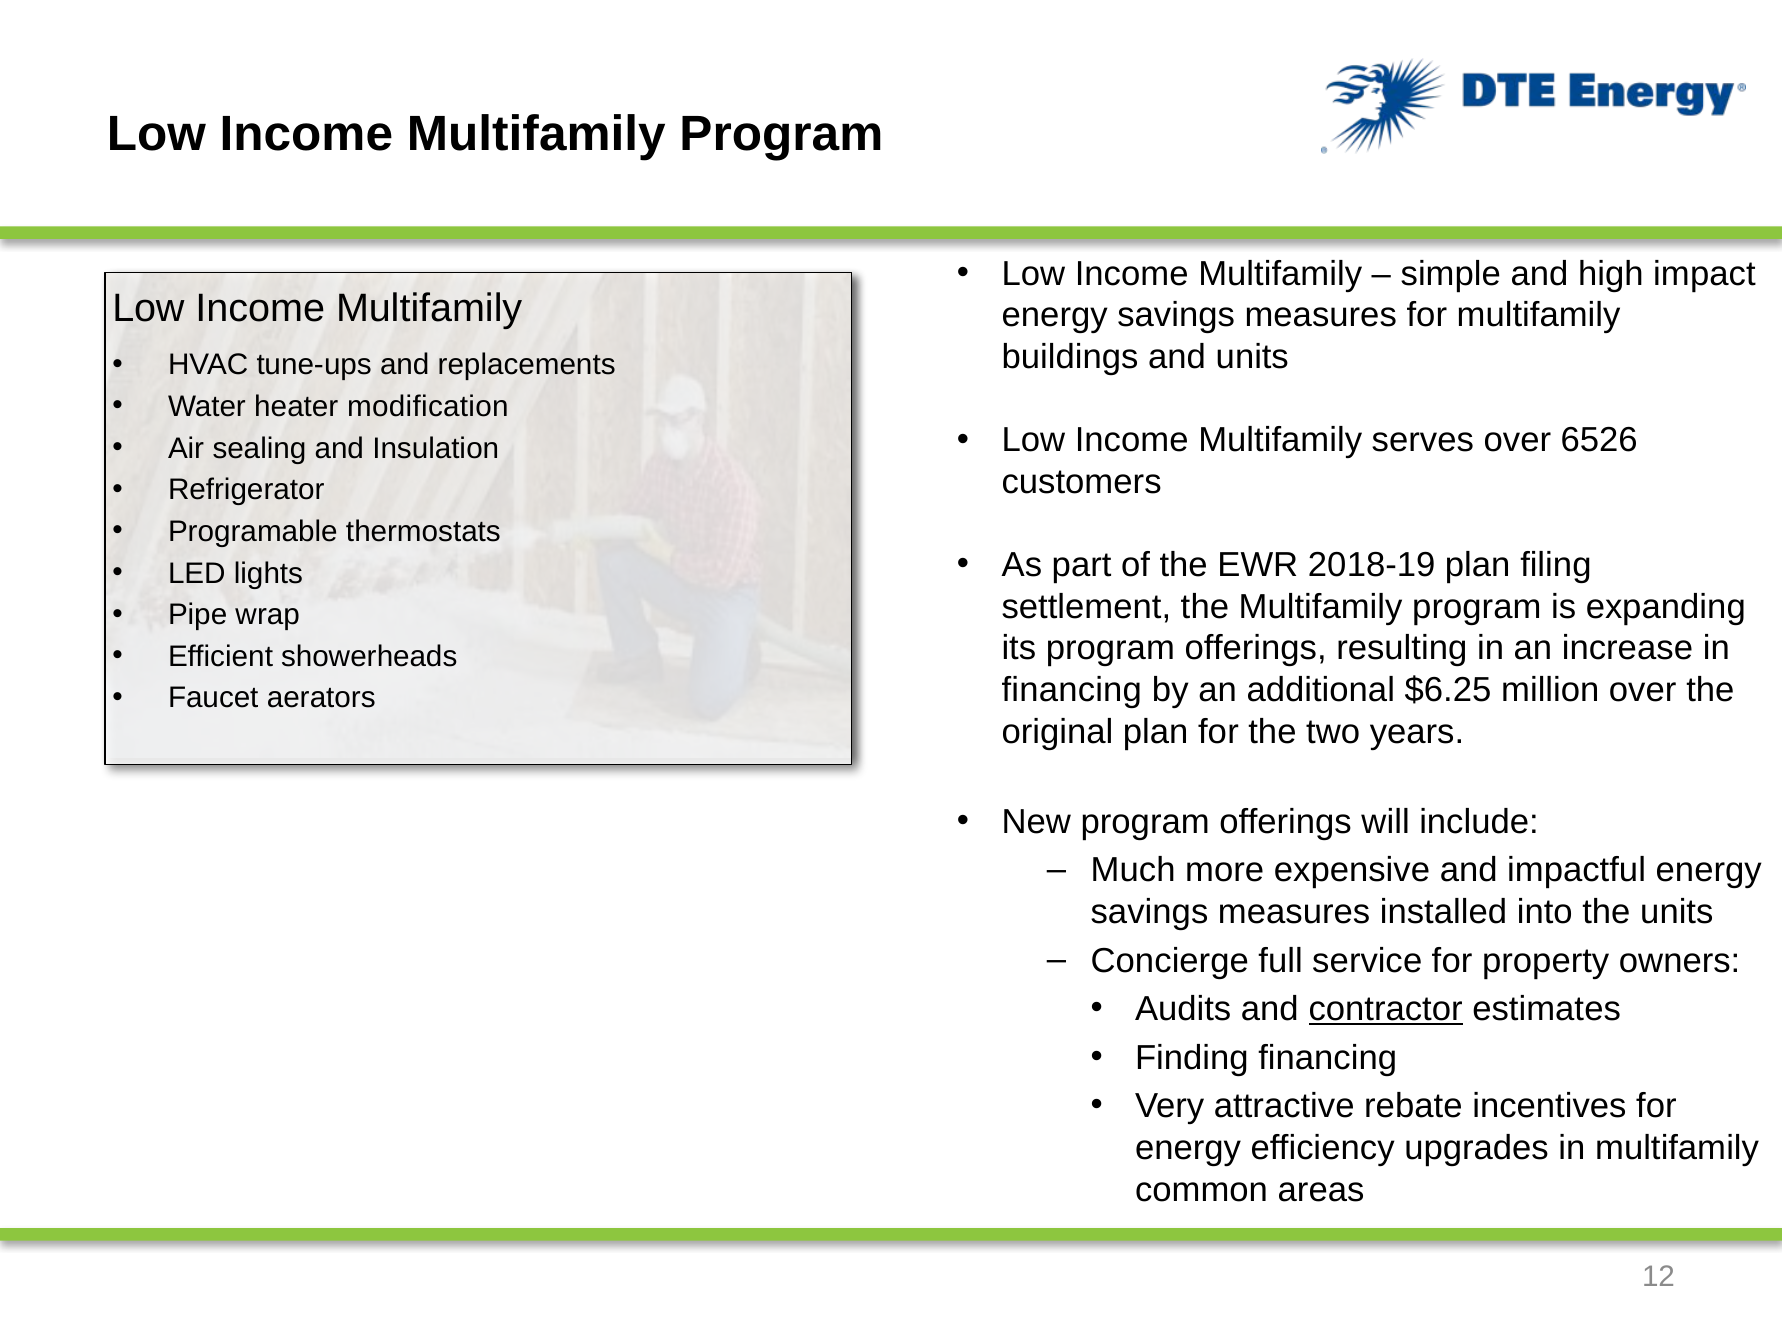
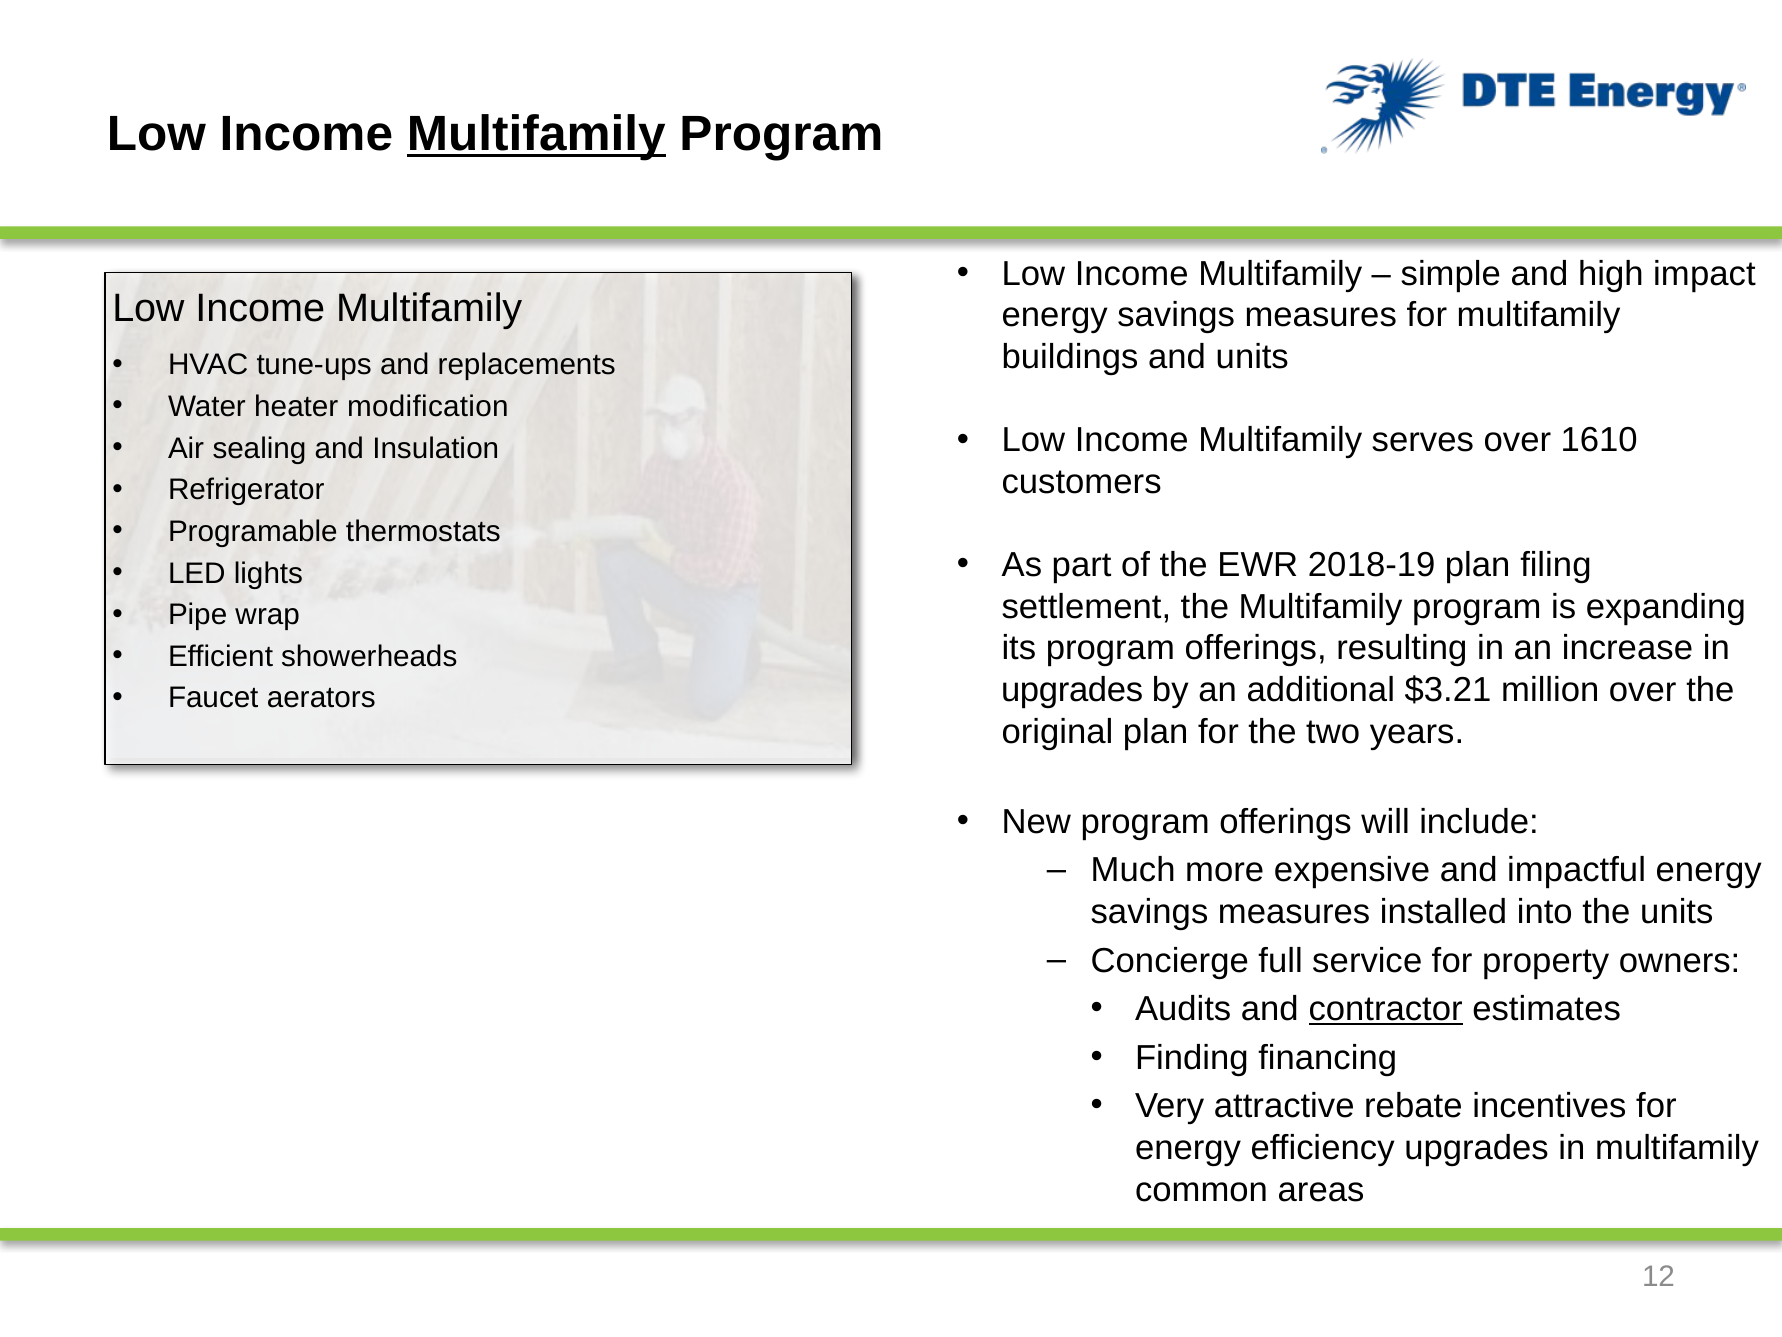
Multifamily at (536, 135) underline: none -> present
6526: 6526 -> 1610
financing at (1072, 690): financing -> upgrades
$6.25: $6.25 -> $3.21
